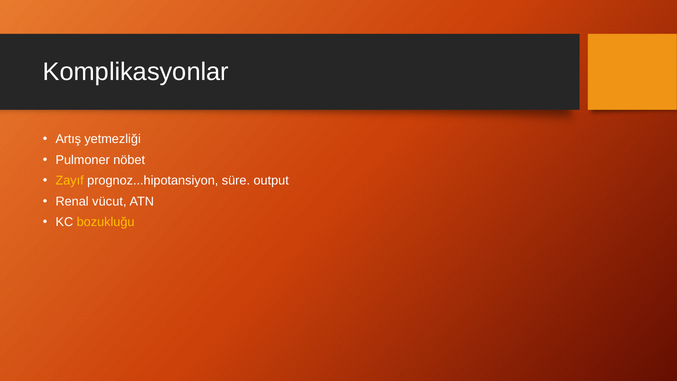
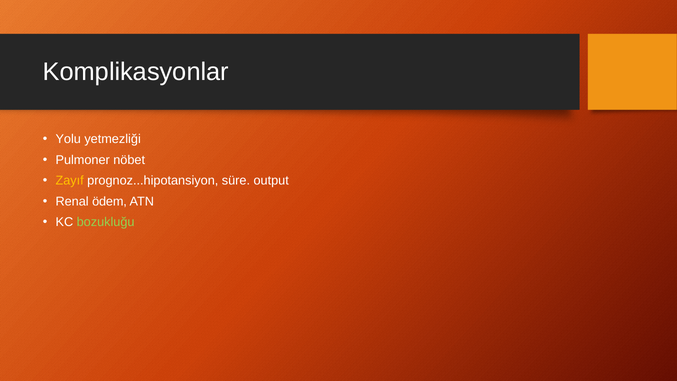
Artış: Artış -> Yolu
vücut: vücut -> ödem
bozukluğu colour: yellow -> light green
